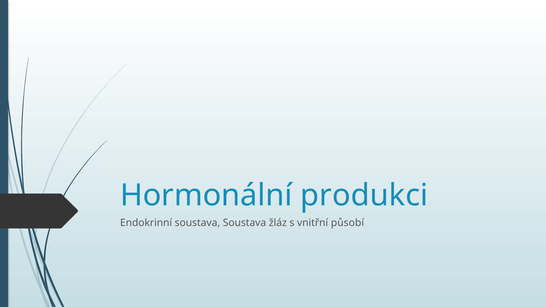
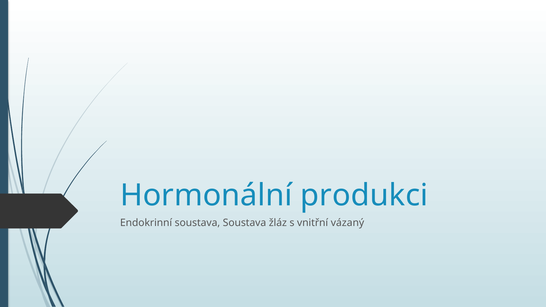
působí: působí -> vázaný
